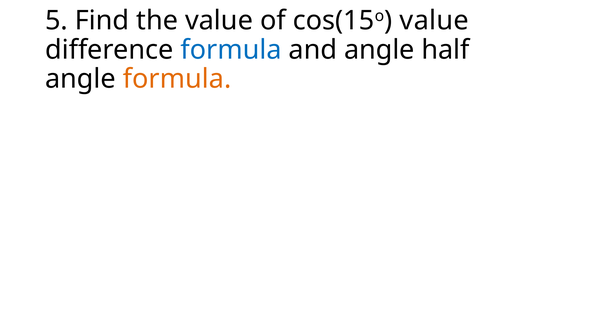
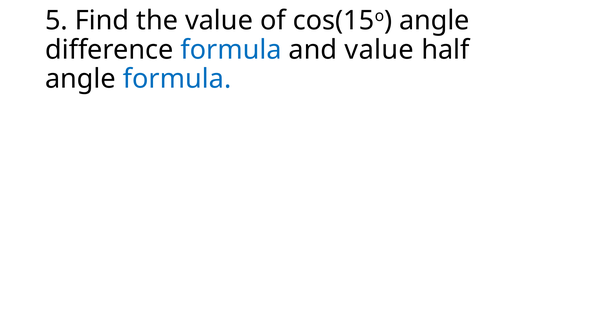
cos(15o value: value -> angle
and angle: angle -> value
formula at (177, 79) colour: orange -> blue
